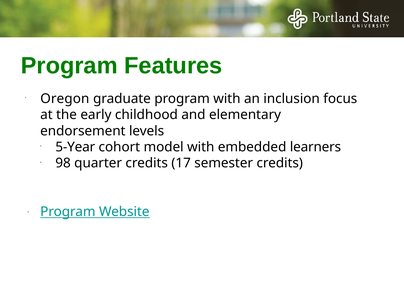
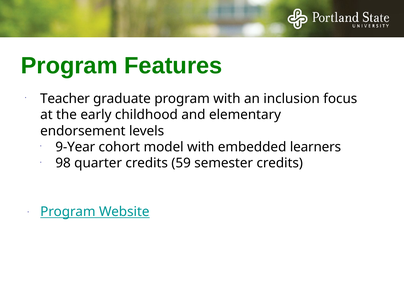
Oregon: Oregon -> Teacher
5-Year: 5-Year -> 9-Year
17: 17 -> 59
